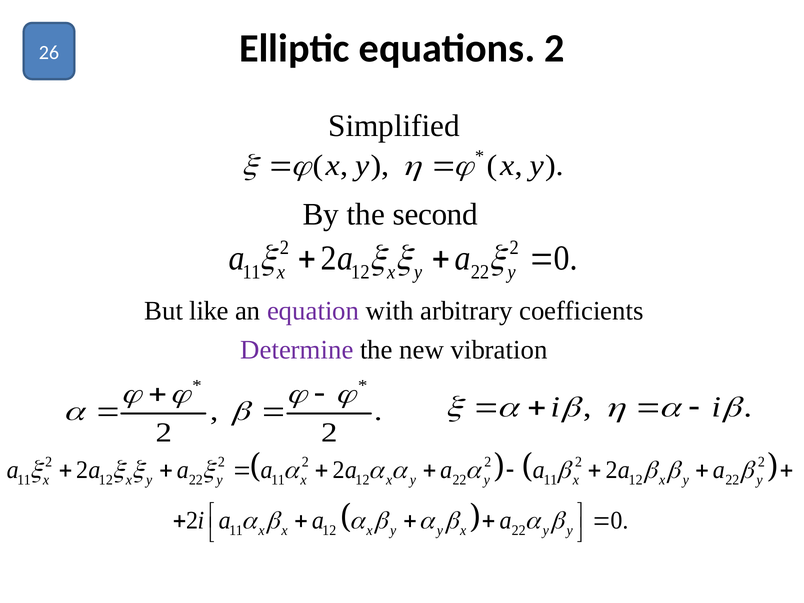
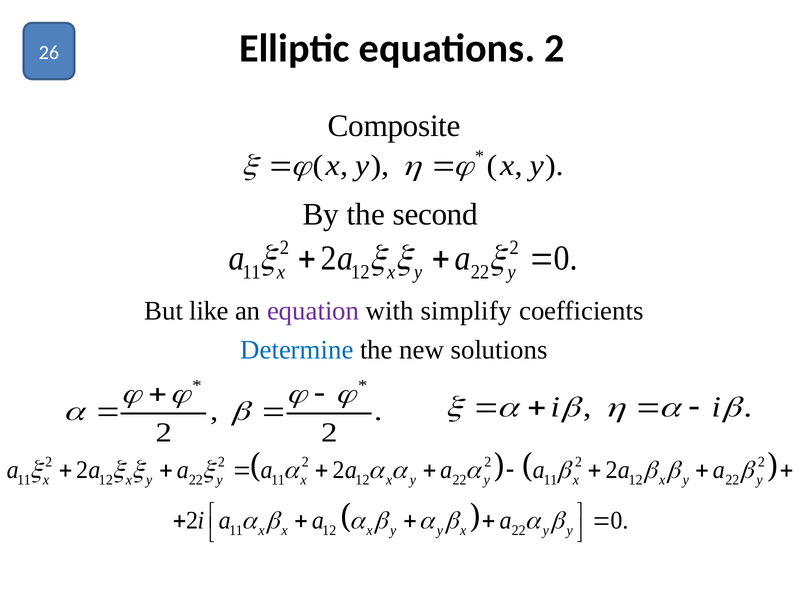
Simplified: Simplified -> Composite
arbitrary: arbitrary -> simplify
Determine colour: purple -> blue
vibration: vibration -> solutions
